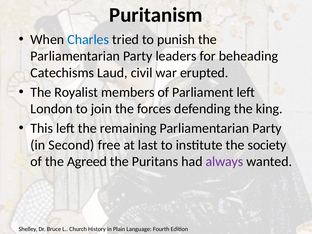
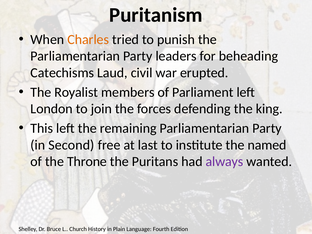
Charles colour: blue -> orange
society: society -> named
Agreed: Agreed -> Throne
